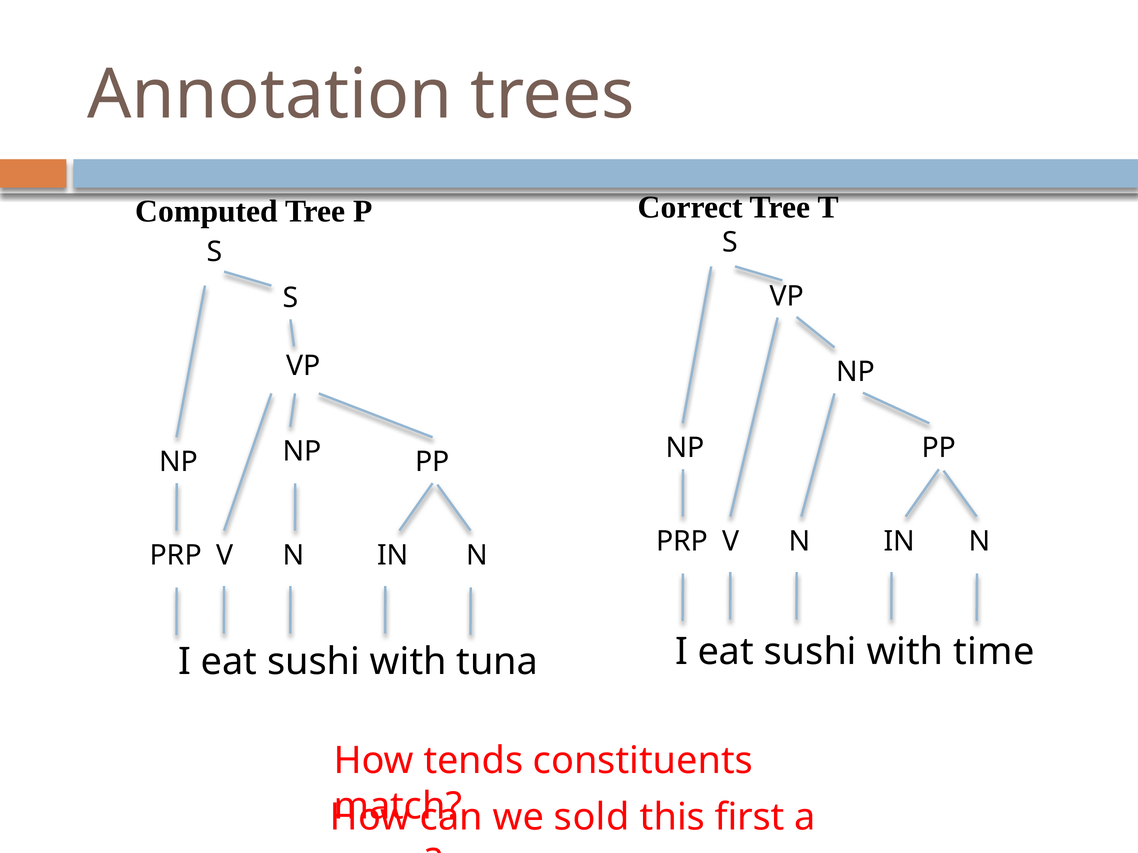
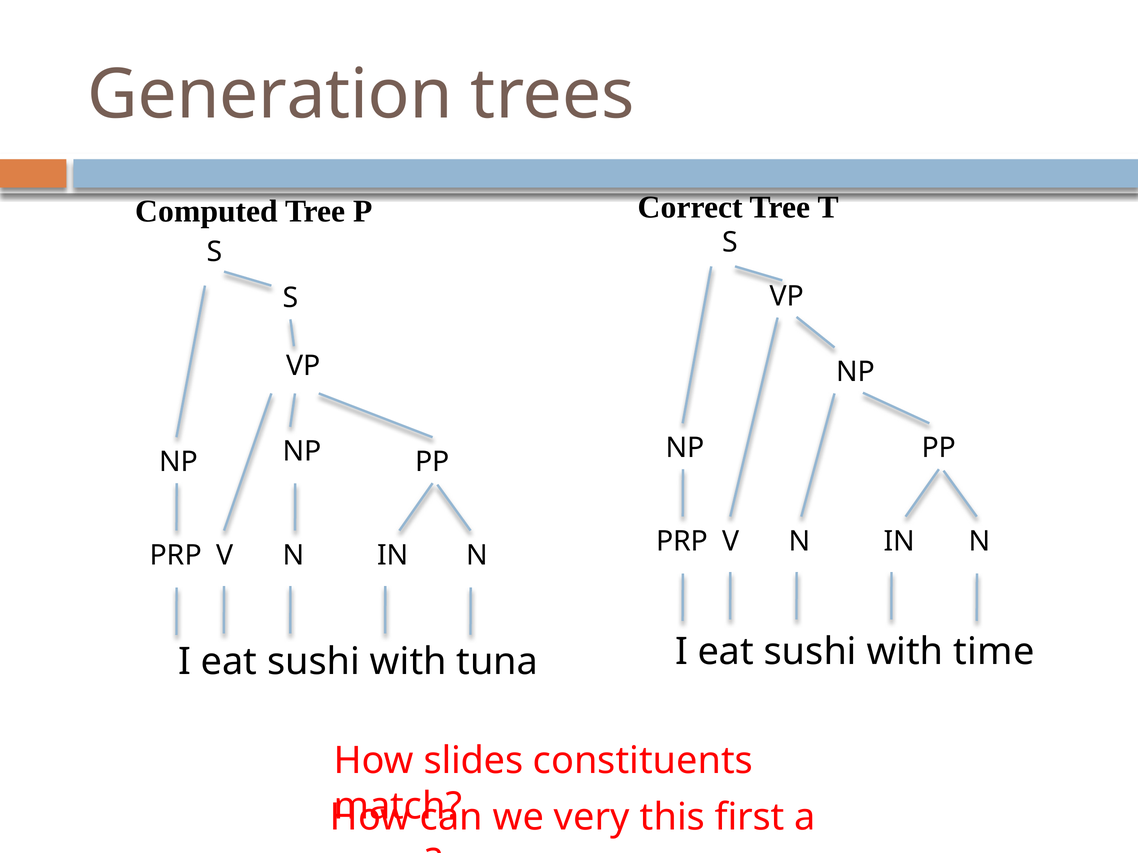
Annotation: Annotation -> Generation
tends: tends -> slides
sold: sold -> very
